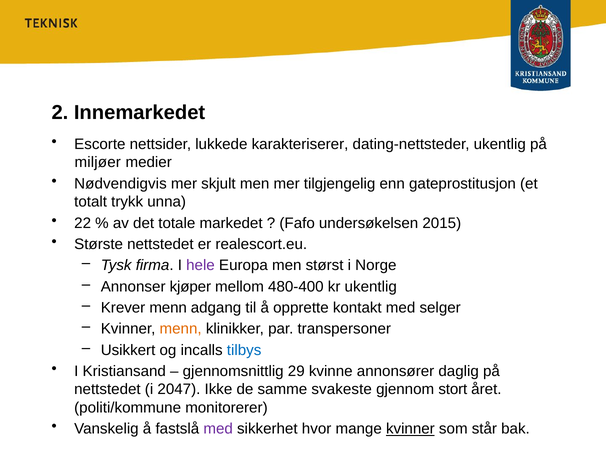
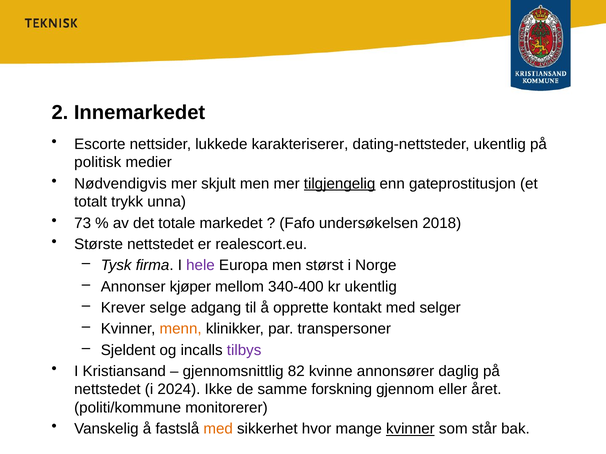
miljøer: miljøer -> politisk
tilgjengelig underline: none -> present
22: 22 -> 73
2015: 2015 -> 2018
480-400: 480-400 -> 340-400
Krever menn: menn -> selge
Usikkert: Usikkert -> Sjeldent
tilbys colour: blue -> purple
29: 29 -> 82
2047: 2047 -> 2024
svakeste: svakeste -> forskning
stort: stort -> eller
med at (218, 429) colour: purple -> orange
